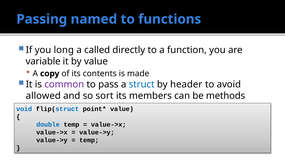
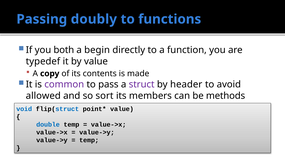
named: named -> doubly
long: long -> both
called: called -> begin
variable: variable -> typedef
struct colour: blue -> purple
